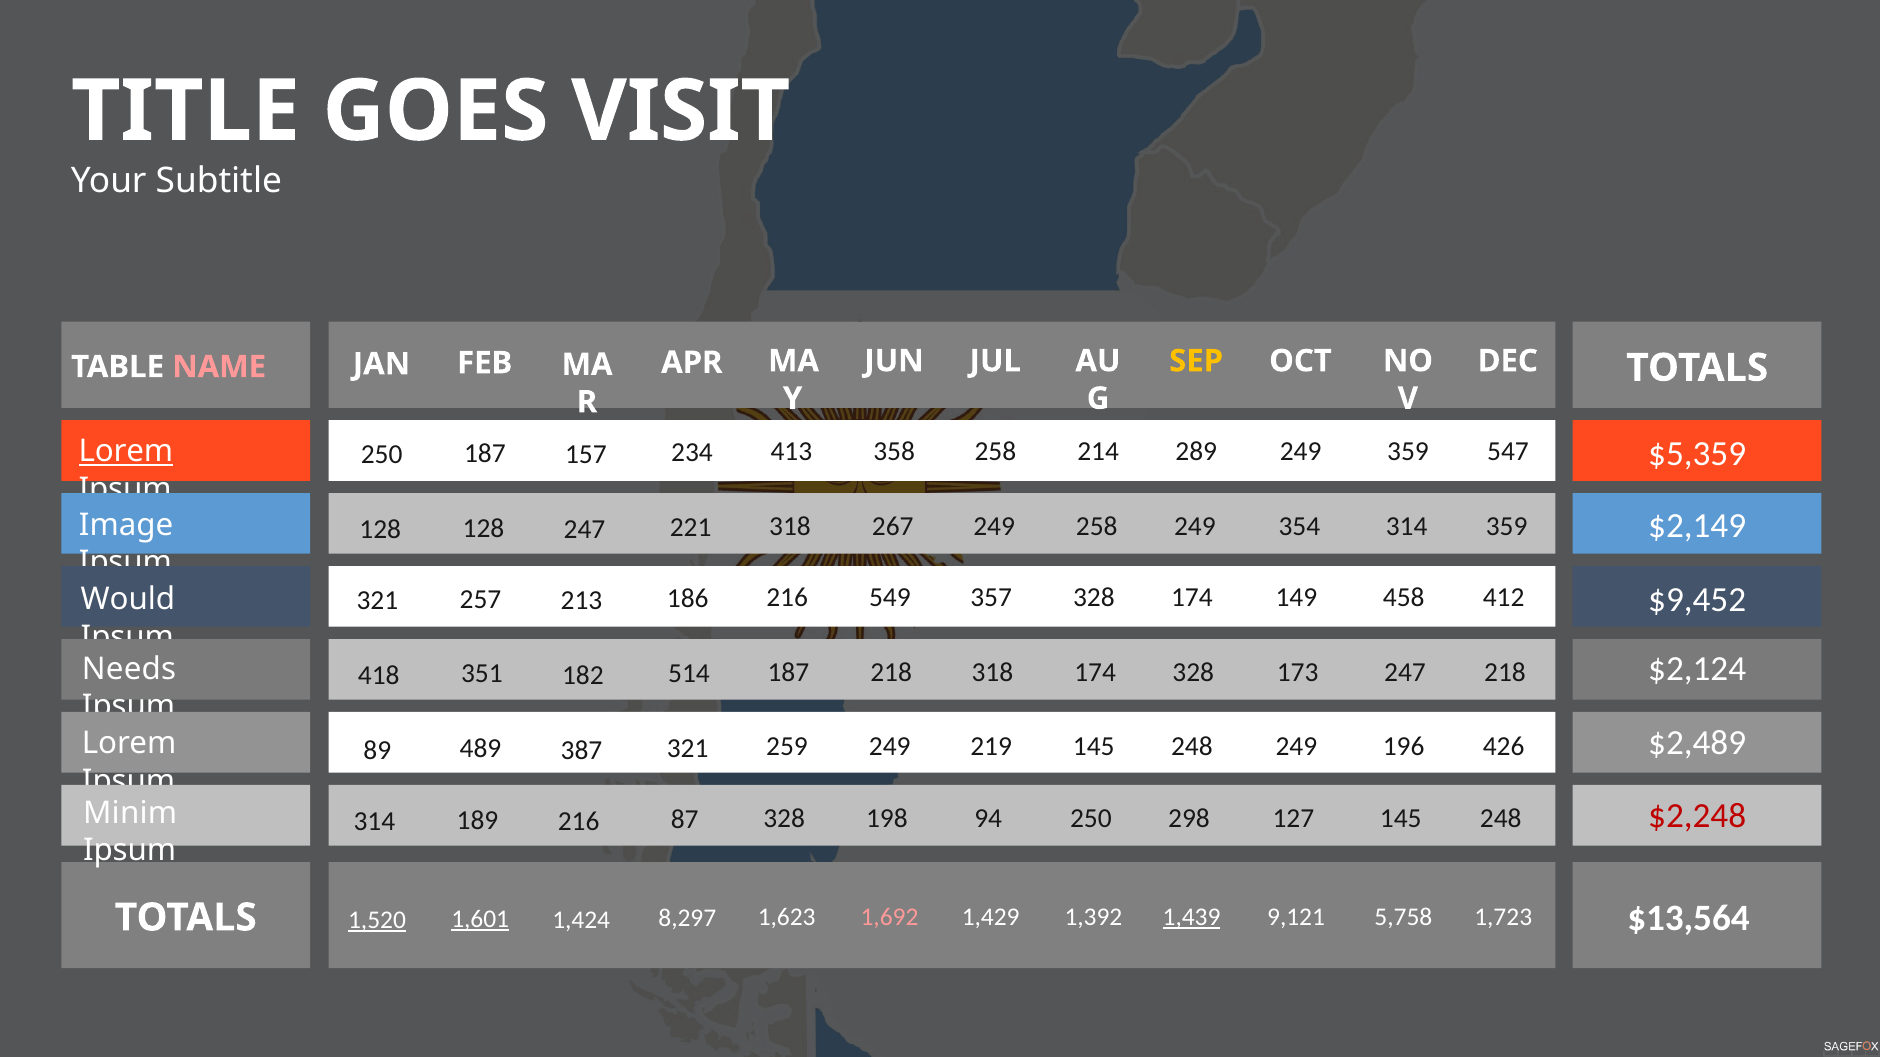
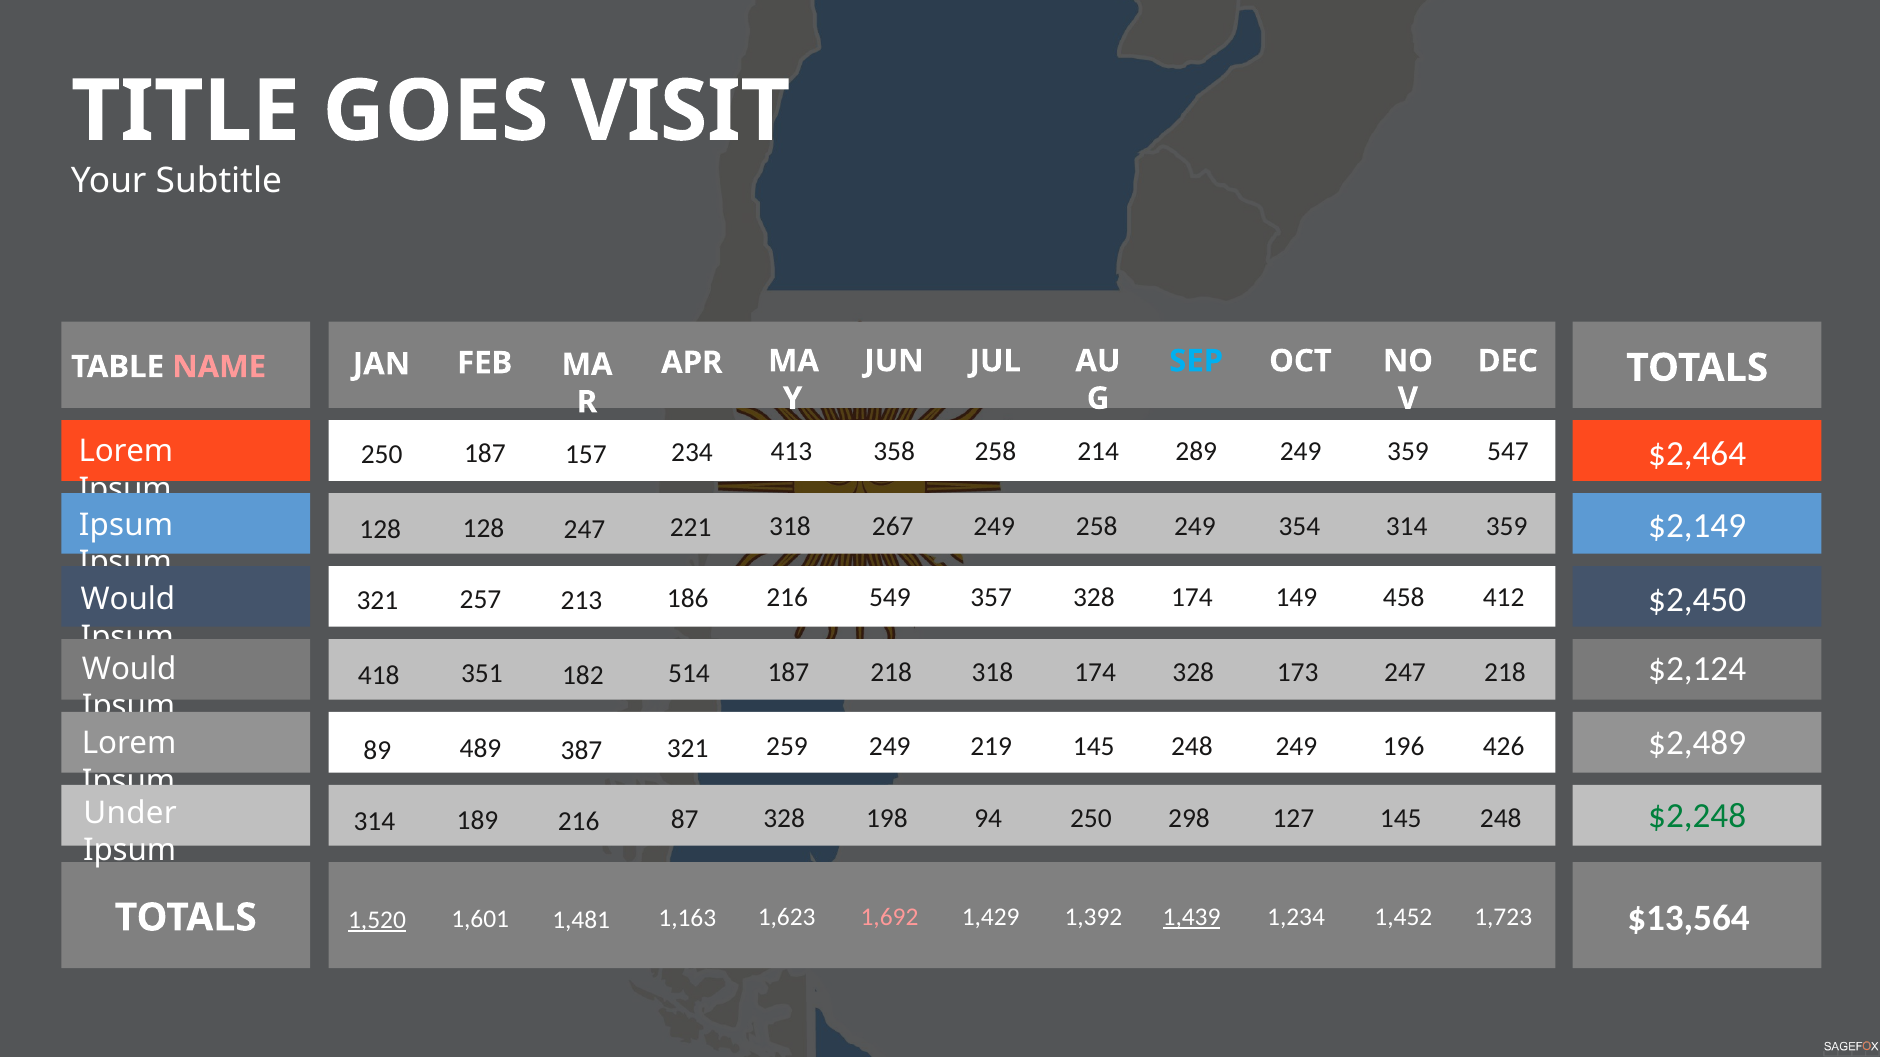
SEP colour: yellow -> light blue
$5,359: $5,359 -> $2,464
Lorem at (126, 452) underline: present -> none
Image at (126, 525): Image -> Ipsum
$9,452: $9,452 -> $2,450
Needs at (129, 669): Needs -> Would
$2,248 colour: red -> green
Minim: Minim -> Under
9,121: 9,121 -> 1,234
5,758: 5,758 -> 1,452
8,297: 8,297 -> 1,163
1,601 underline: present -> none
1,424: 1,424 -> 1,481
